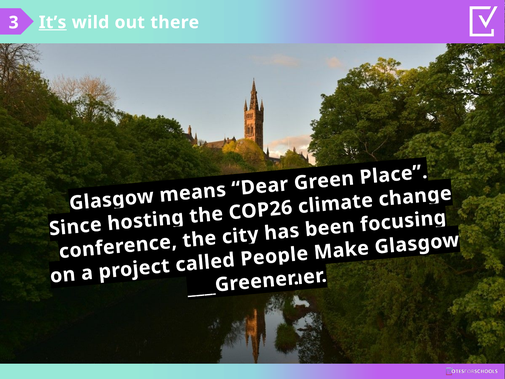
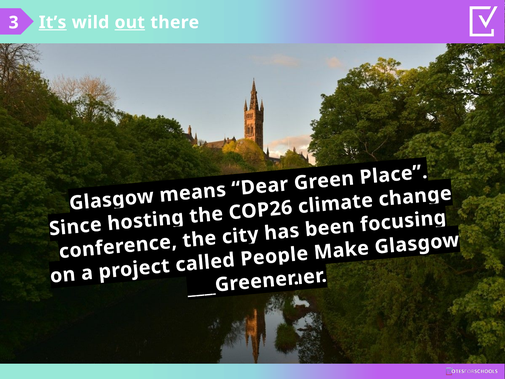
out underline: none -> present
